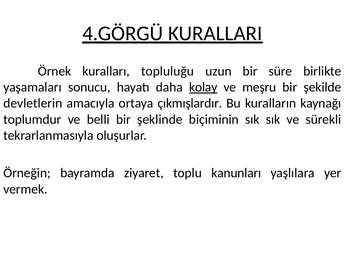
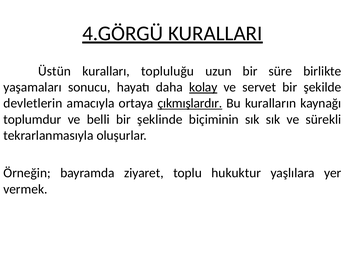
Örnek: Örnek -> Üstün
meşru: meşru -> servet
çıkmışlardır underline: none -> present
kanunları: kanunları -> hukuktur
